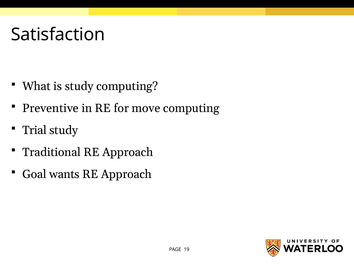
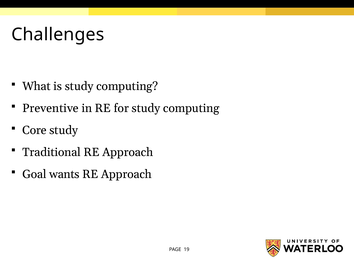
Satisfaction: Satisfaction -> Challenges
for move: move -> study
Trial: Trial -> Core
